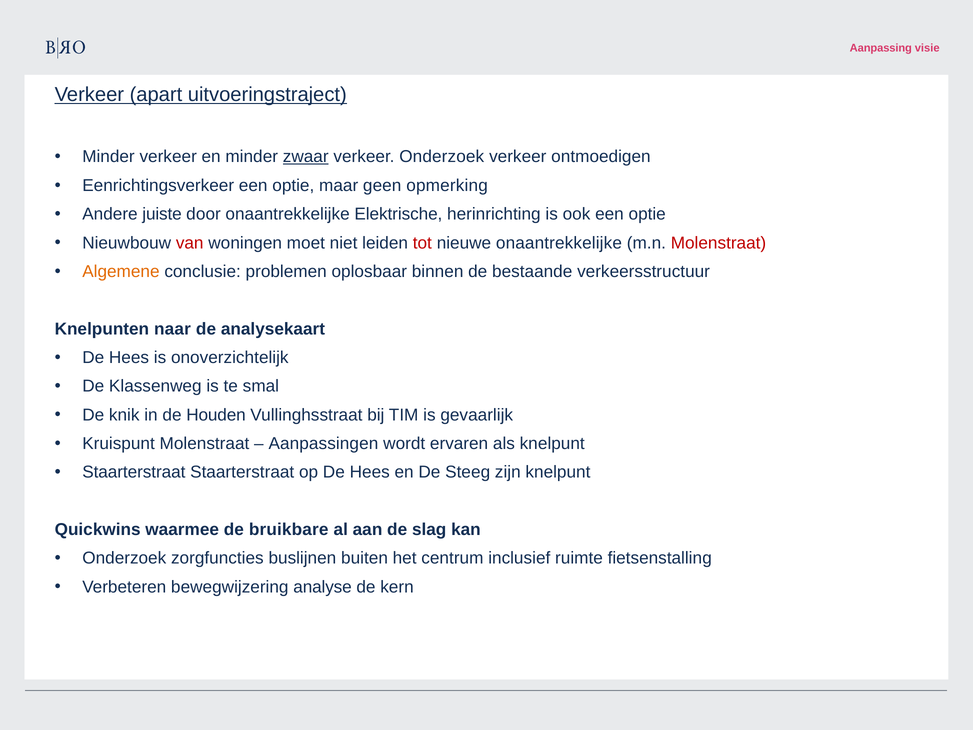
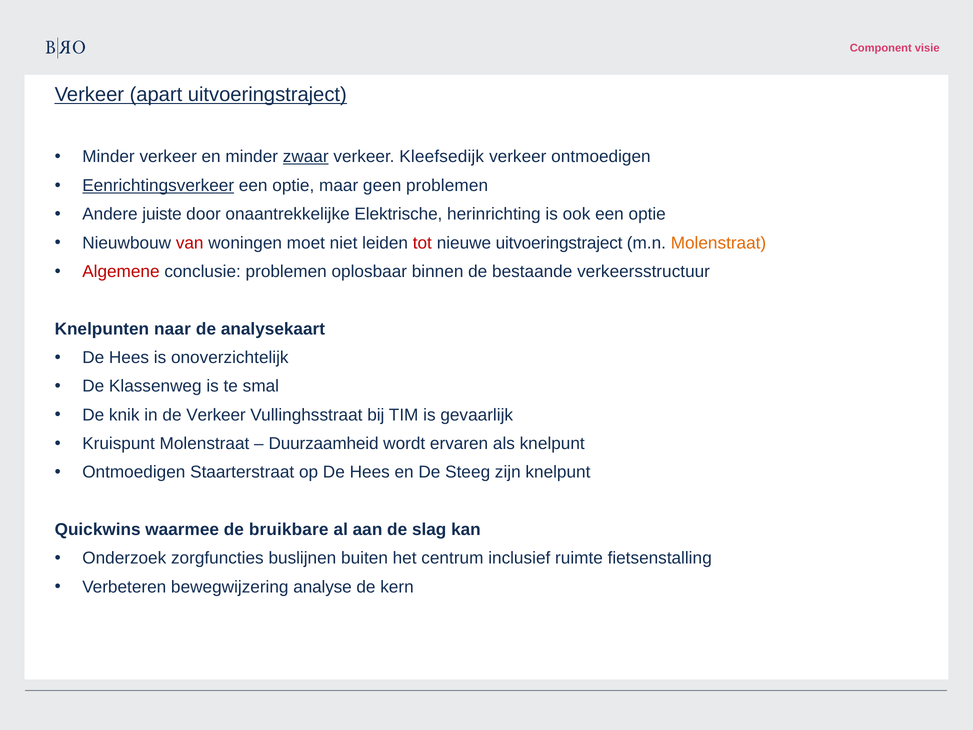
Aanpassing: Aanpassing -> Component
verkeer Onderzoek: Onderzoek -> Kleefsedijk
Eenrichtingsverkeer underline: none -> present
geen opmerking: opmerking -> problemen
nieuwe onaantrekkelijke: onaantrekkelijke -> uitvoeringstraject
Molenstraat at (718, 243) colour: red -> orange
Algemene colour: orange -> red
de Houden: Houden -> Verkeer
Aanpassingen: Aanpassingen -> Duurzaamheid
Staarterstraat at (134, 472): Staarterstraat -> Ontmoedigen
